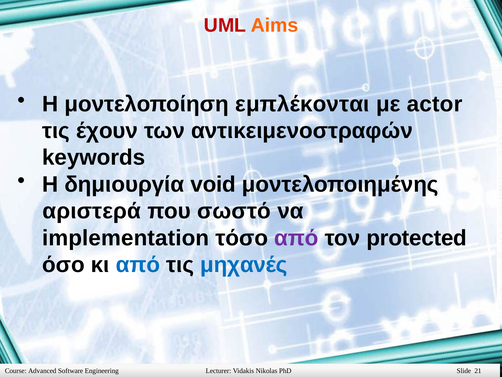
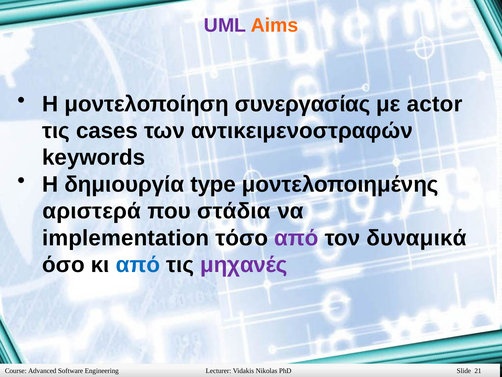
UML colour: red -> purple
εμπλέκονται: εμπλέκονται -> συνεργασίας
έχουν: έχουν -> cases
void: void -> type
σωστό: σωστό -> στάδια
protected: protected -> δυναμικά
μηχανές colour: blue -> purple
